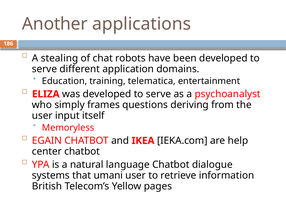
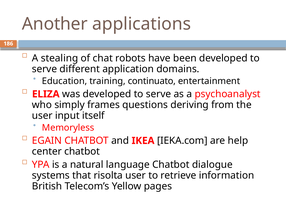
telematica: telematica -> continuato
umani: umani -> risolta
